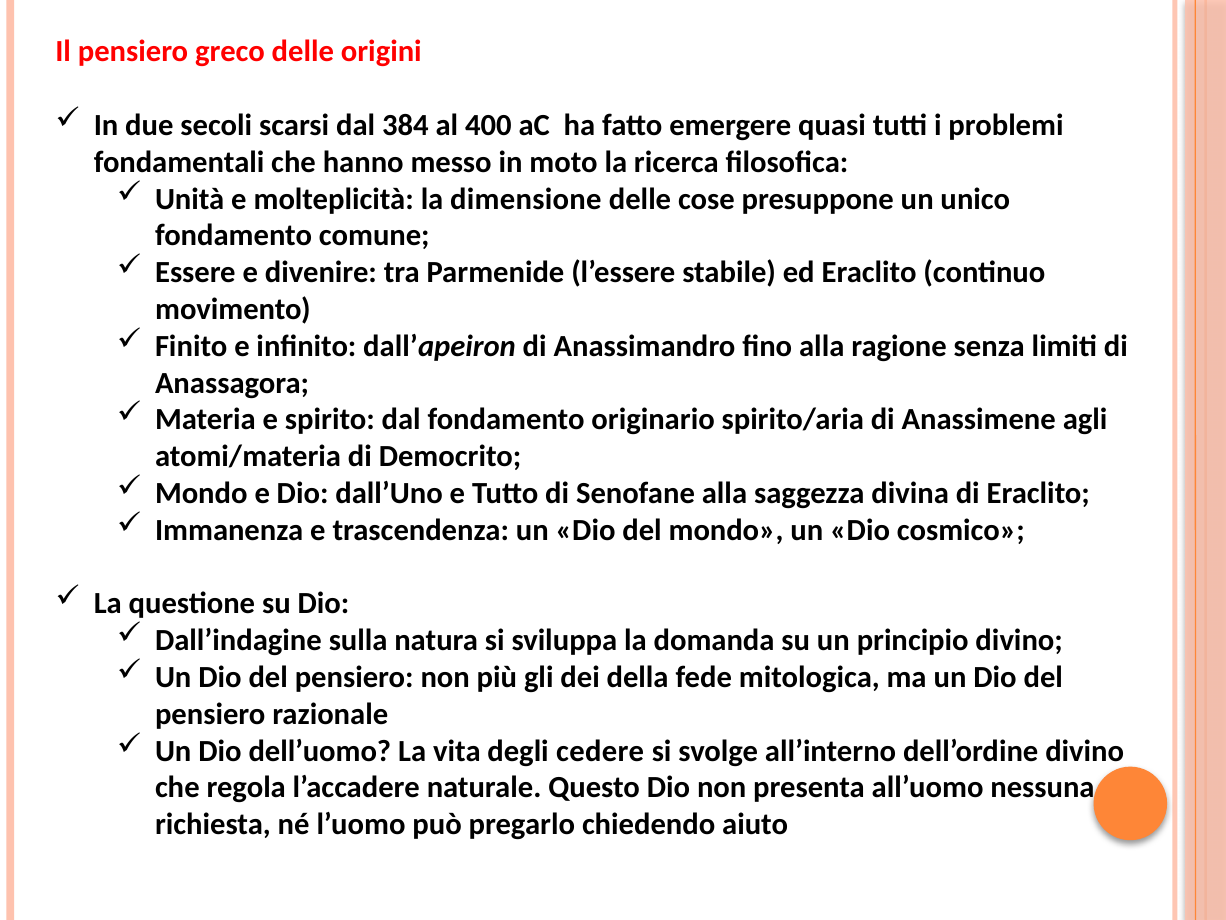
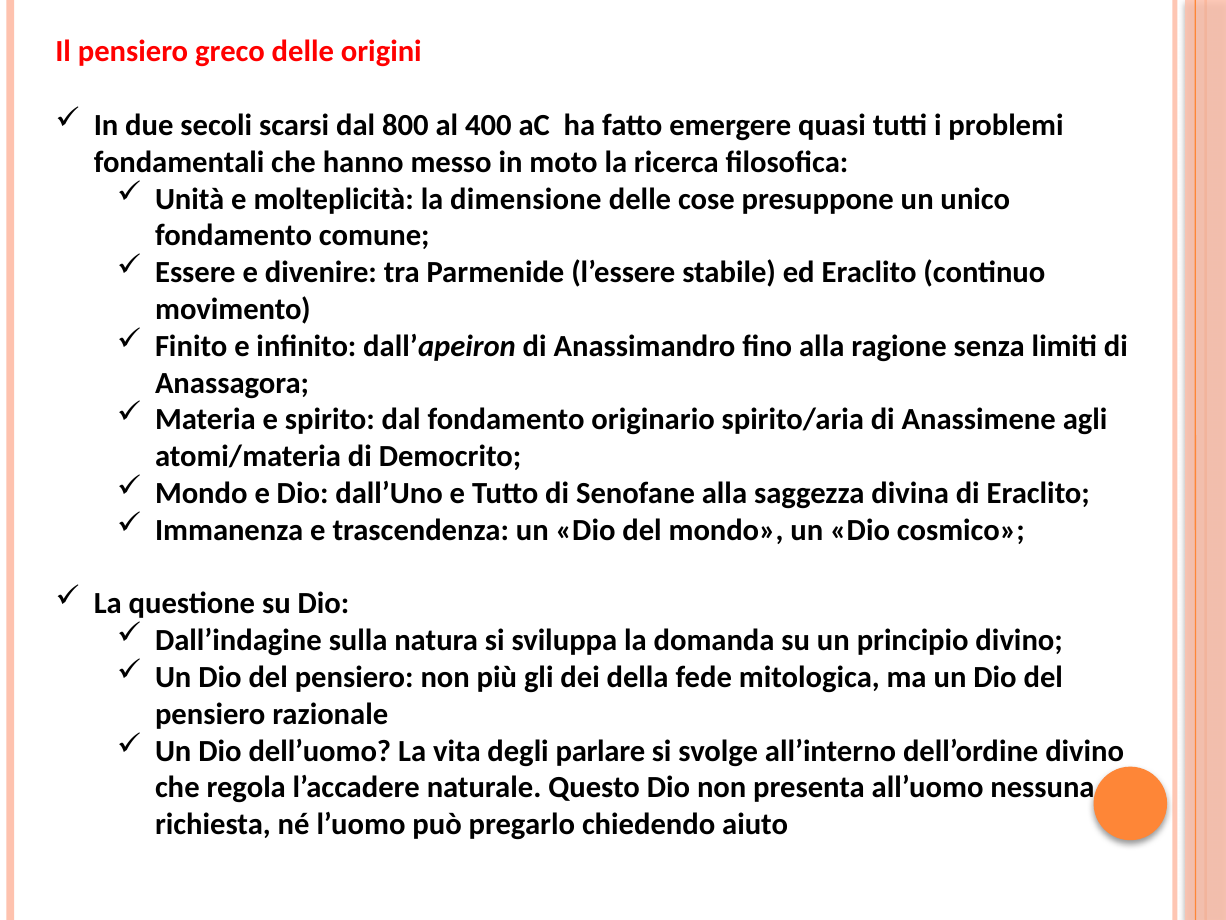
384: 384 -> 800
cedere: cedere -> parlare
